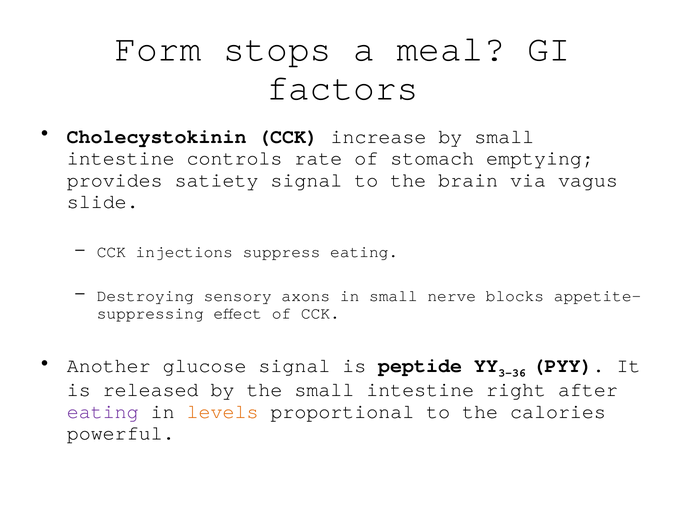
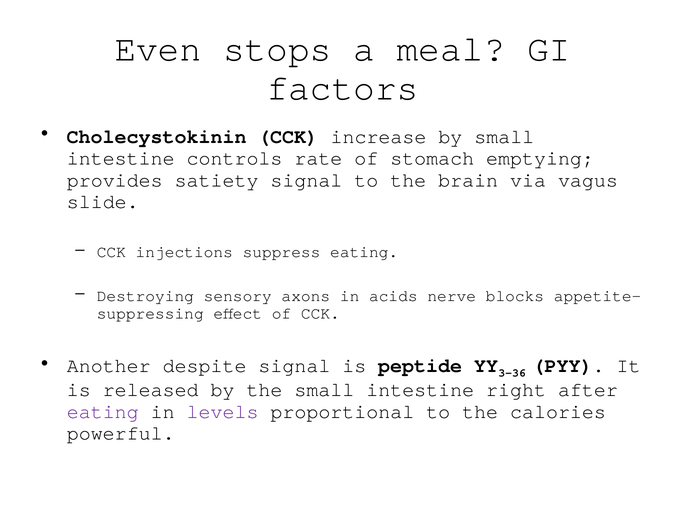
Form: Form -> Even
in small: small -> acids
glucose: glucose -> despite
levels colour: orange -> purple
